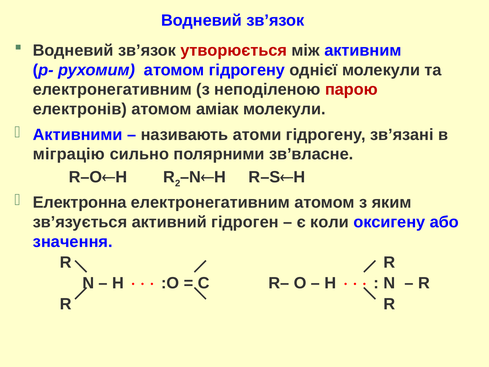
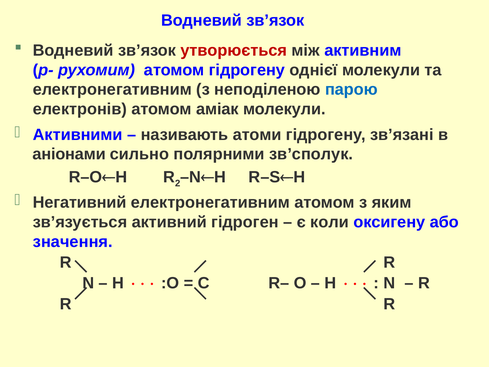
парою colour: red -> blue
міграцію: міграцію -> аніонами
зв’власне: зв’власне -> зв’сполук
Електронна: Електронна -> Негативний
